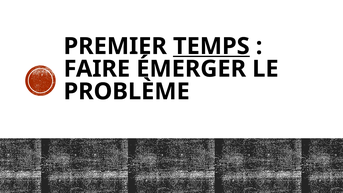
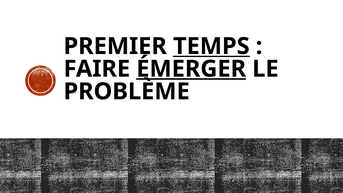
ÉMERGER underline: none -> present
